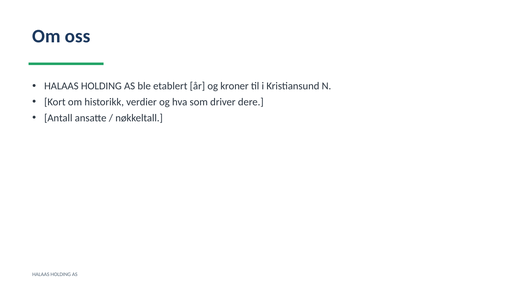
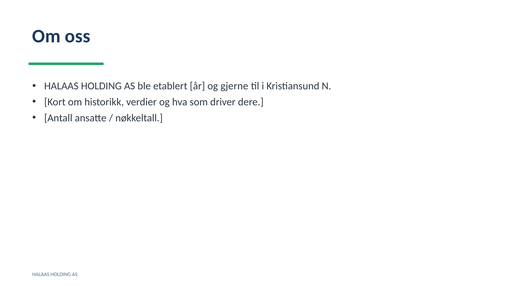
kroner: kroner -> gjerne
